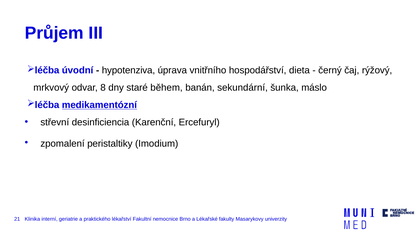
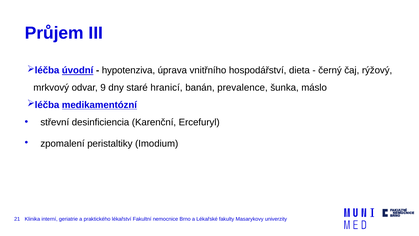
úvodní underline: none -> present
8: 8 -> 9
během: během -> hranicí
sekundární: sekundární -> prevalence
